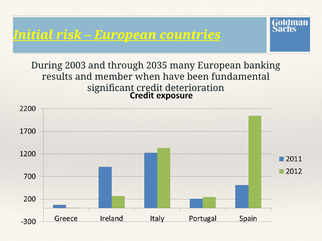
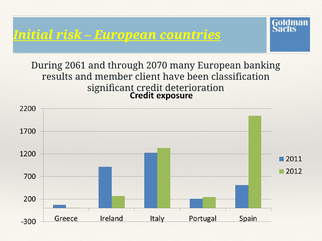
2003: 2003 -> 2061
2035: 2035 -> 2070
when: when -> client
fundamental: fundamental -> classification
